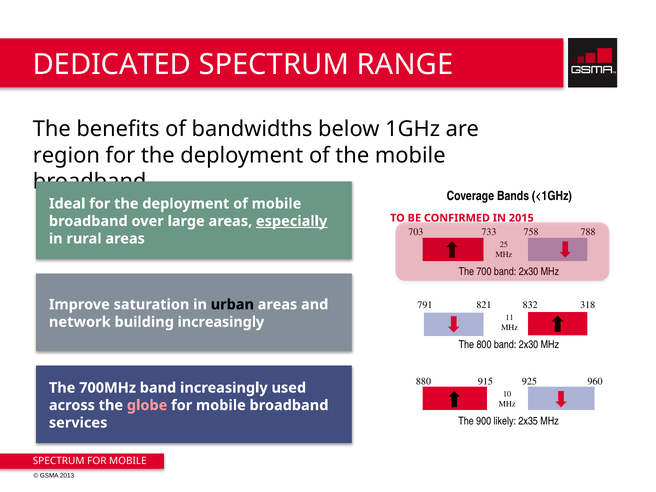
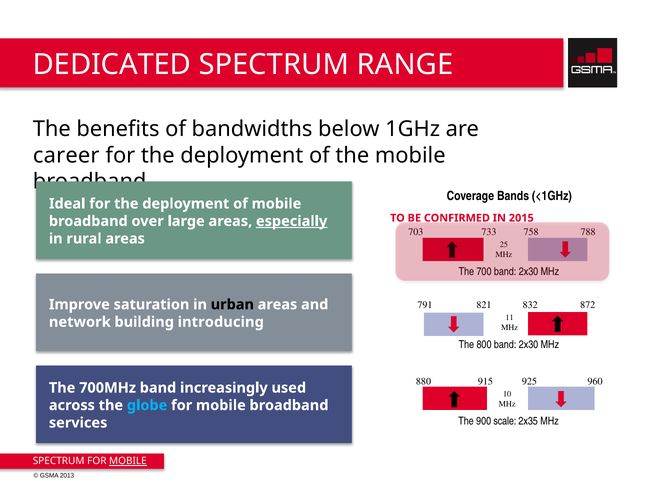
region: region -> career
318: 318 -> 872
building increasingly: increasingly -> introducing
globe colour: pink -> light blue
likely: likely -> scale
MOBILE at (128, 461) underline: none -> present
